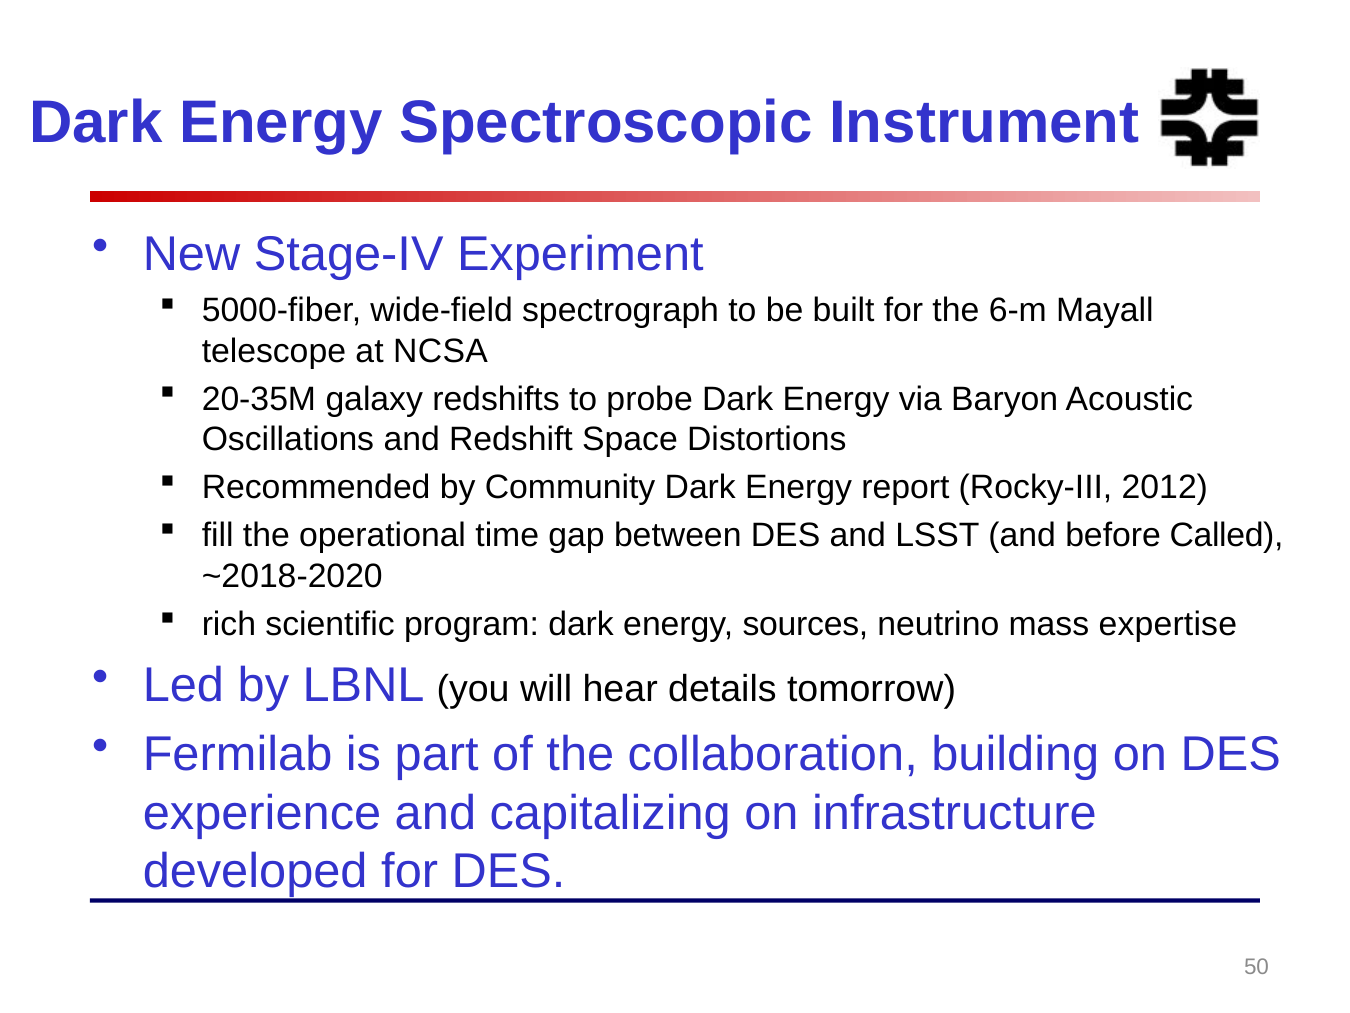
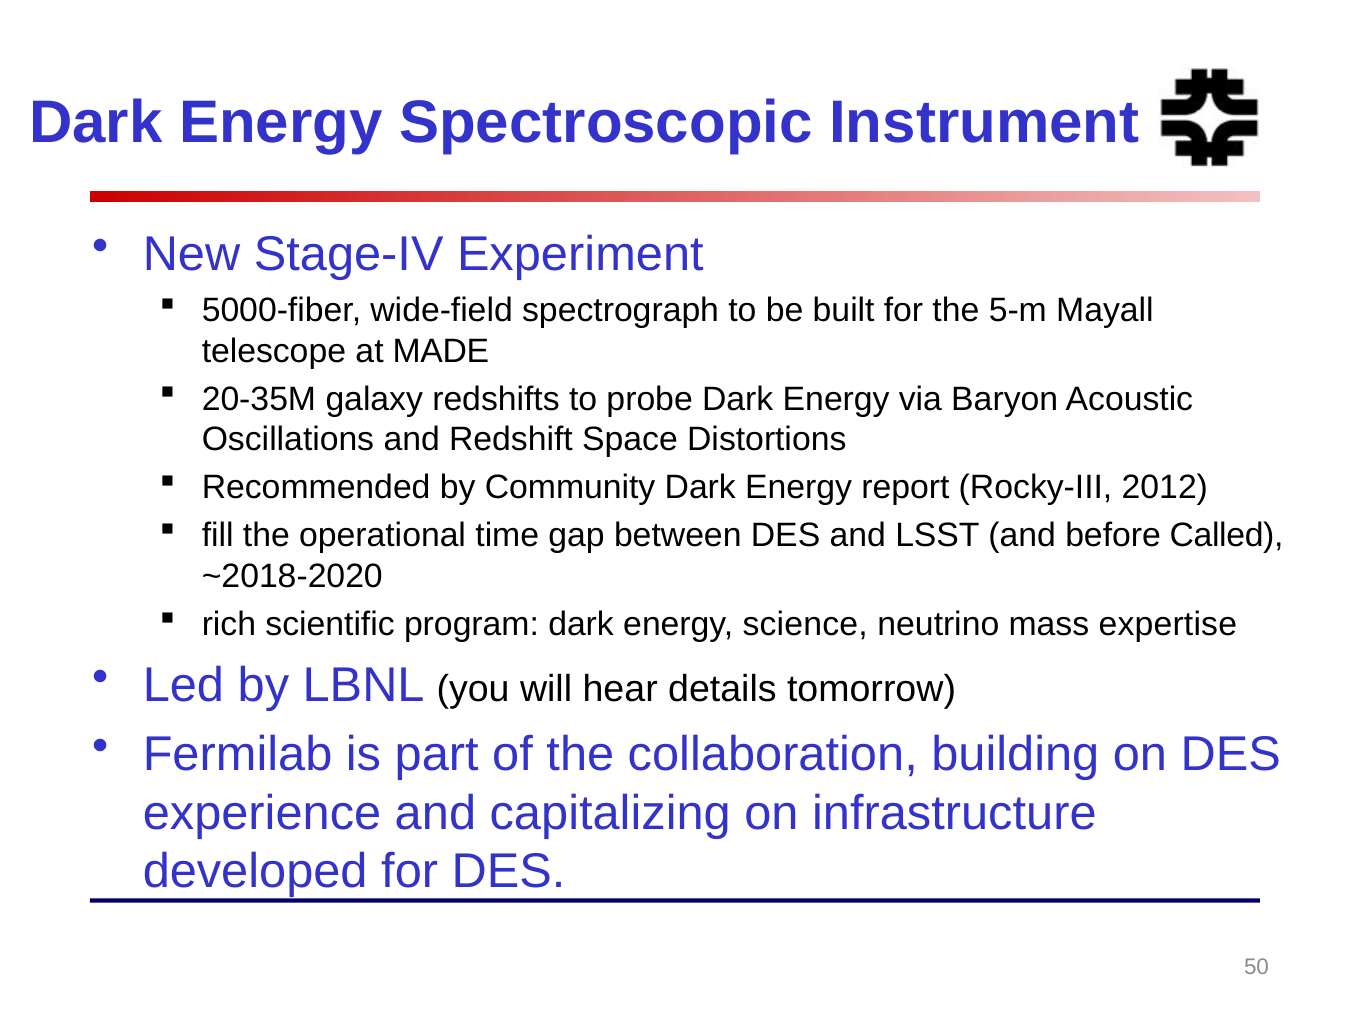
6-m: 6-m -> 5-m
NCSA: NCSA -> MADE
sources: sources -> science
